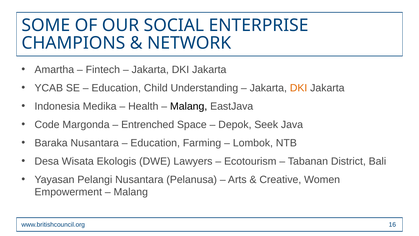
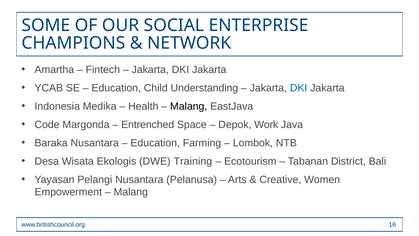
DKI at (299, 88) colour: orange -> blue
Seek: Seek -> Work
Lawyers: Lawyers -> Training
